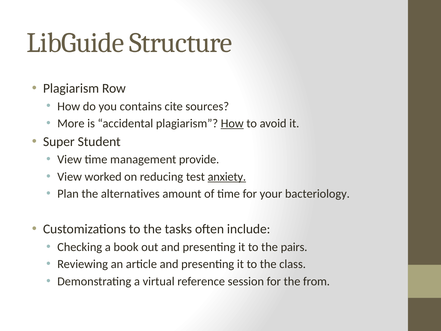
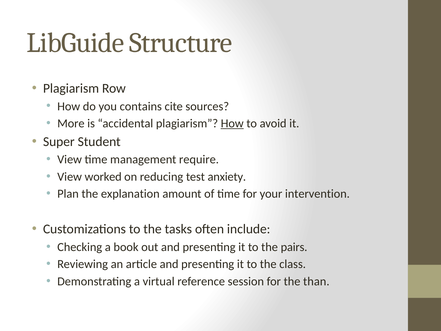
provide: provide -> require
anxiety underline: present -> none
alternatives: alternatives -> explanation
bacteriology: bacteriology -> intervention
from: from -> than
